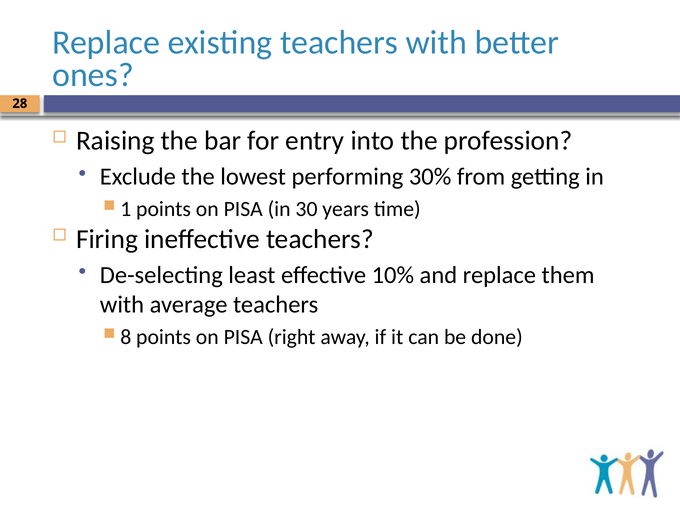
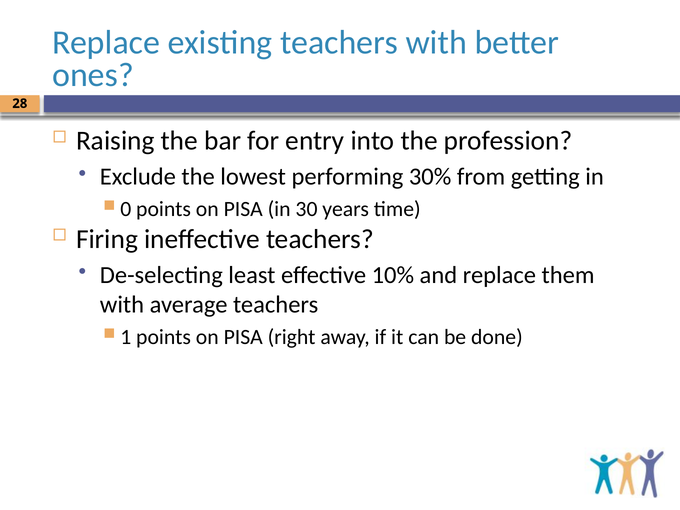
1: 1 -> 0
8: 8 -> 1
